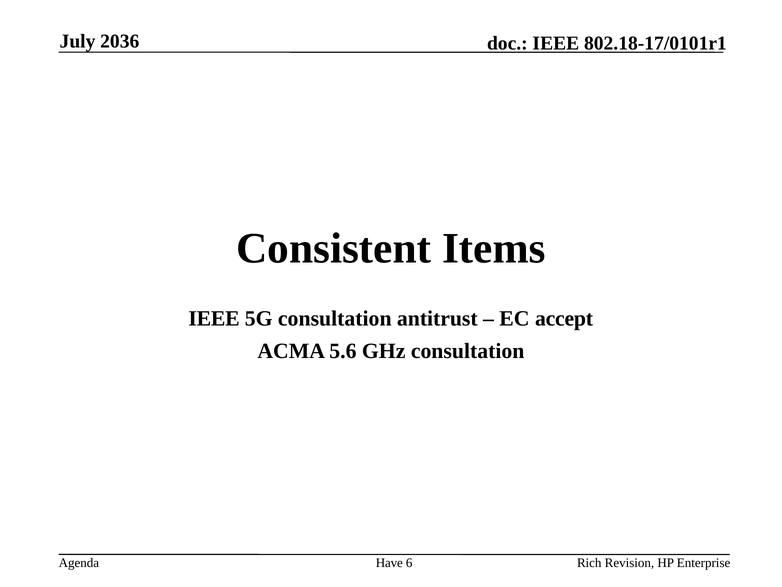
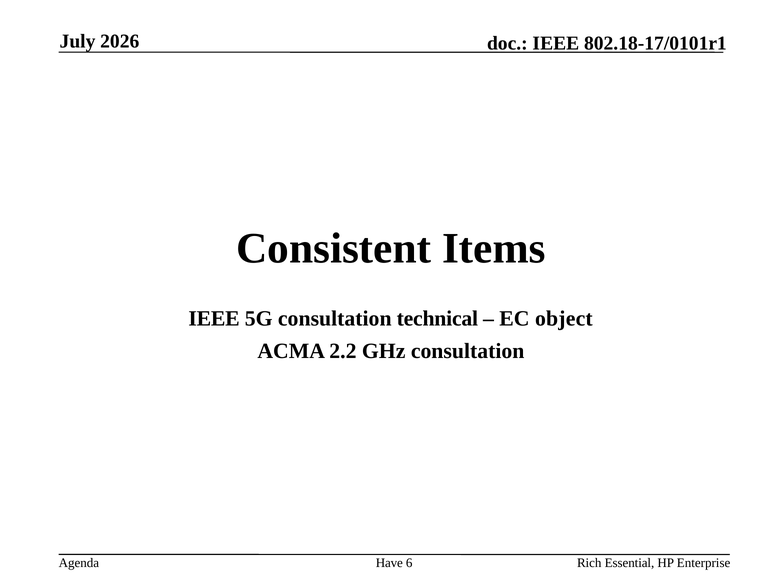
2036: 2036 -> 2026
antitrust: antitrust -> technical
accept: accept -> object
5.6: 5.6 -> 2.2
Revision: Revision -> Essential
